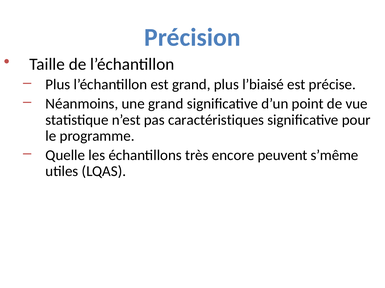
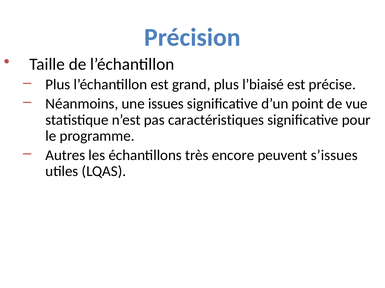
une grand: grand -> issues
Quelle: Quelle -> Autres
s’même: s’même -> s’issues
